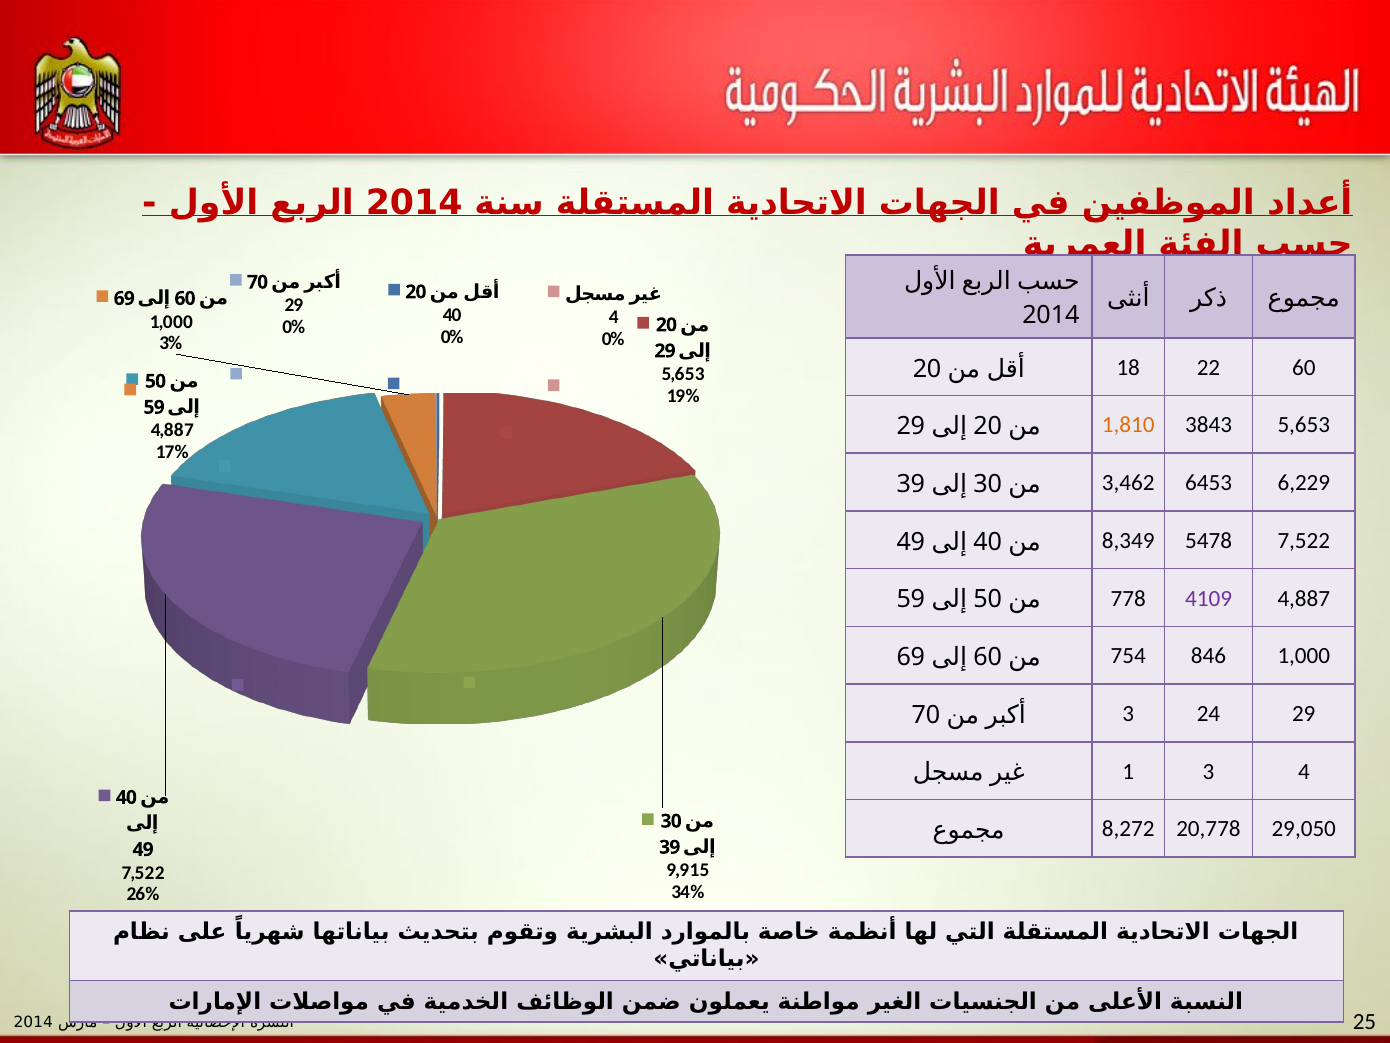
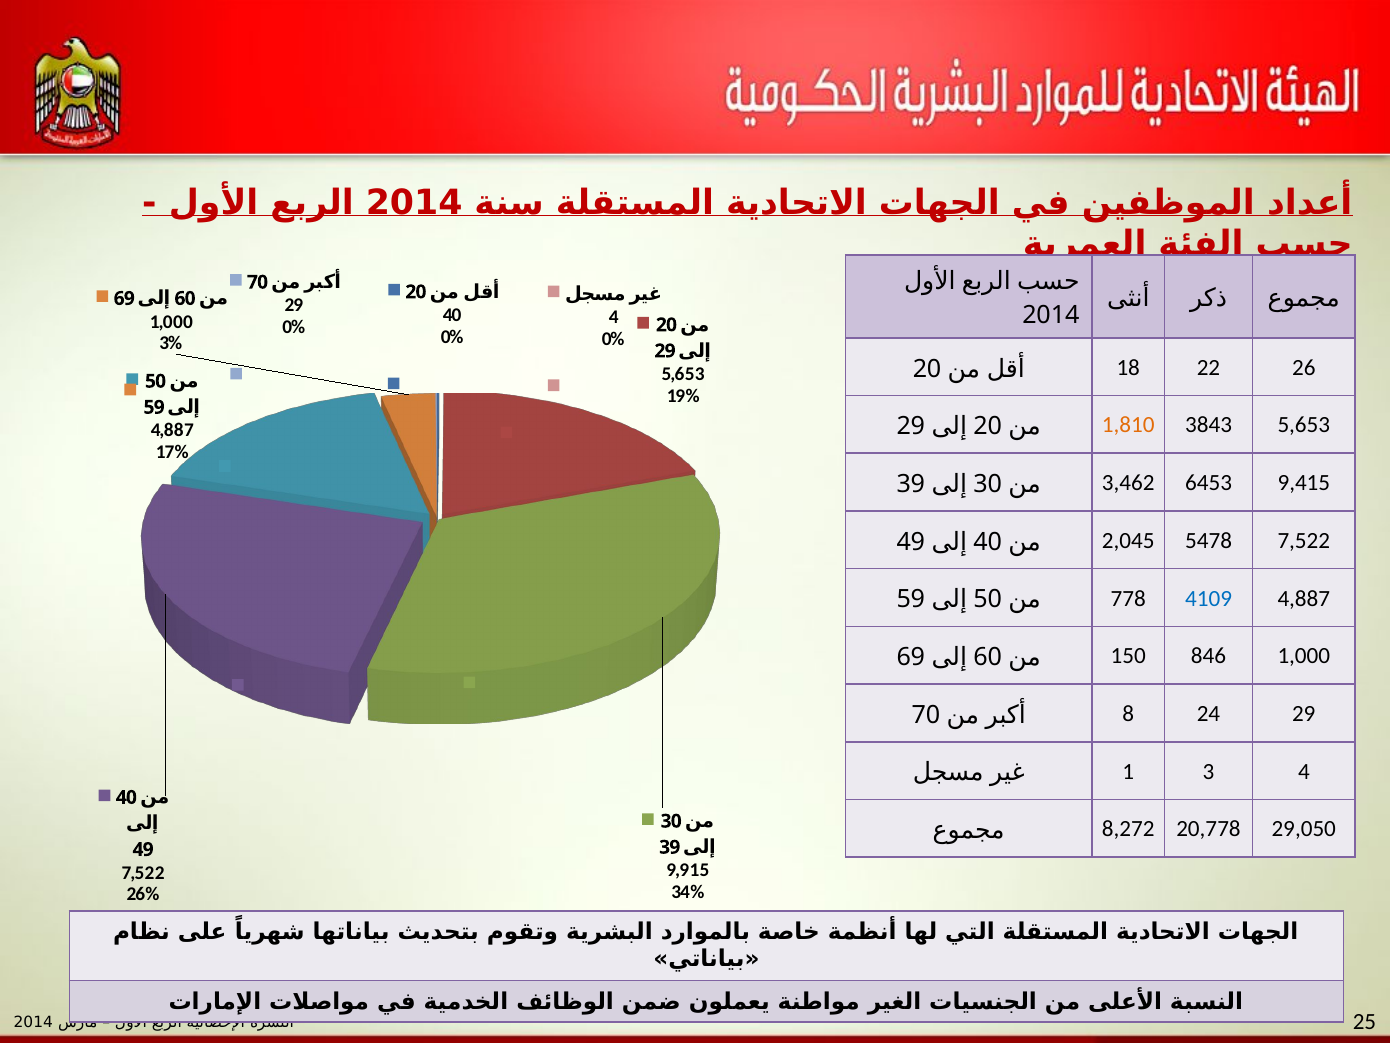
22 60: 60 -> 26
6,229: 6,229 -> 9,415
8,349: 8,349 -> 2,045
4109 colour: purple -> blue
754: 754 -> 150
70 3: 3 -> 8
